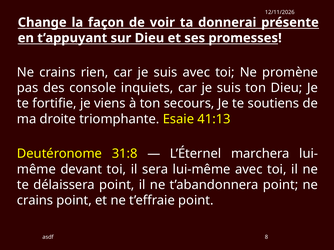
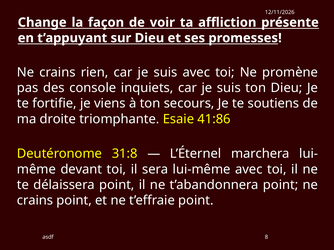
donnerai: donnerai -> affliction
41:13: 41:13 -> 41:86
